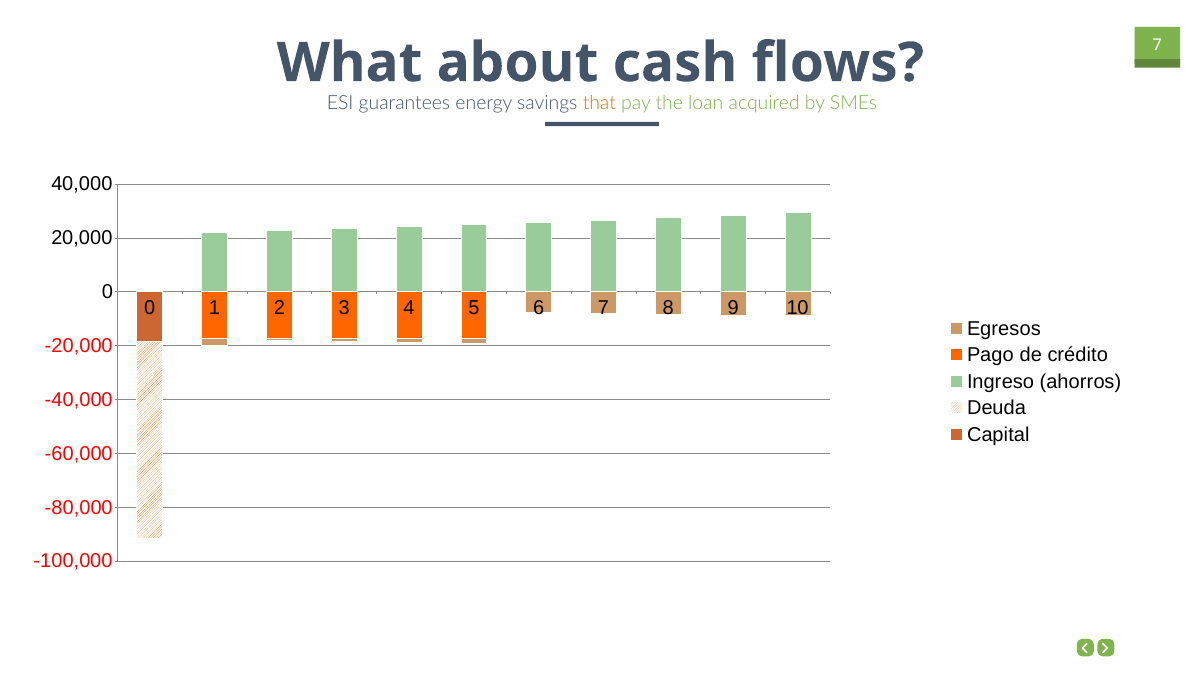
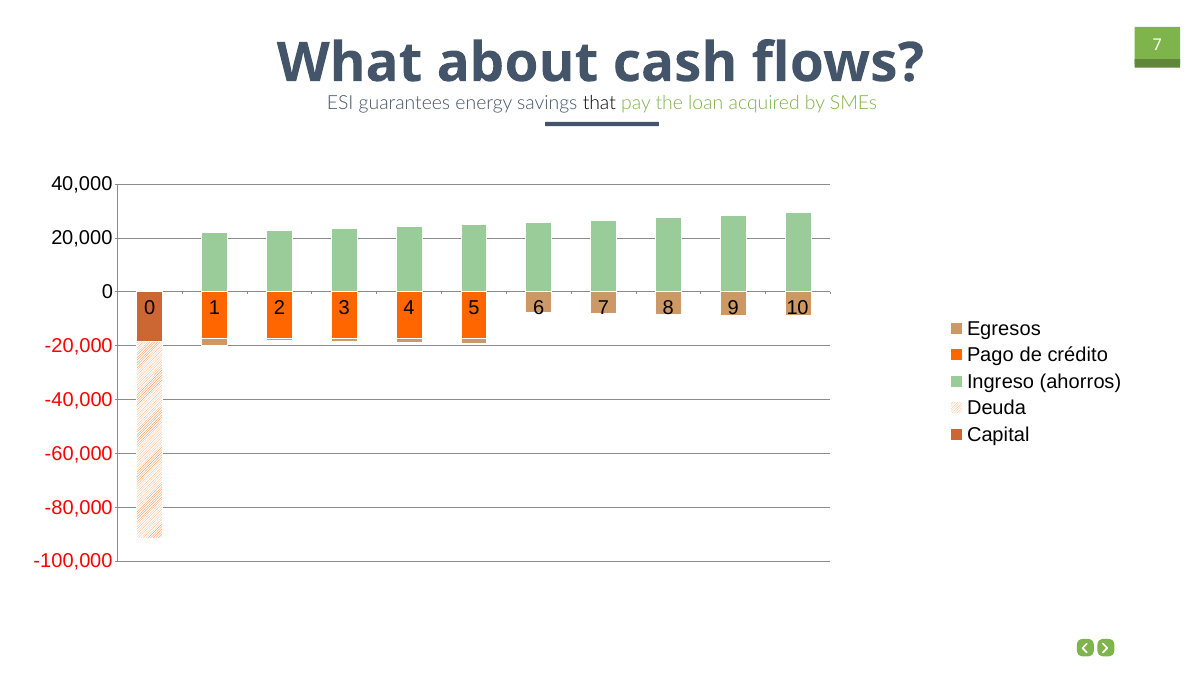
that colour: orange -> black
